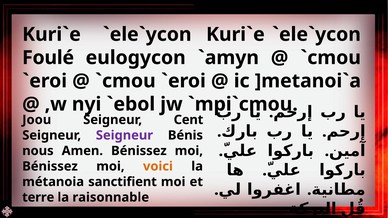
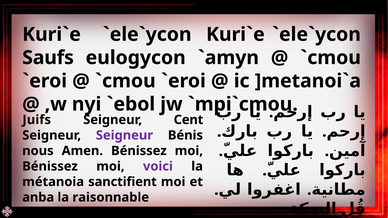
Foulé: Foulé -> Saufs
Joou: Joou -> Juifs
voici colour: orange -> purple
terre: terre -> anba
